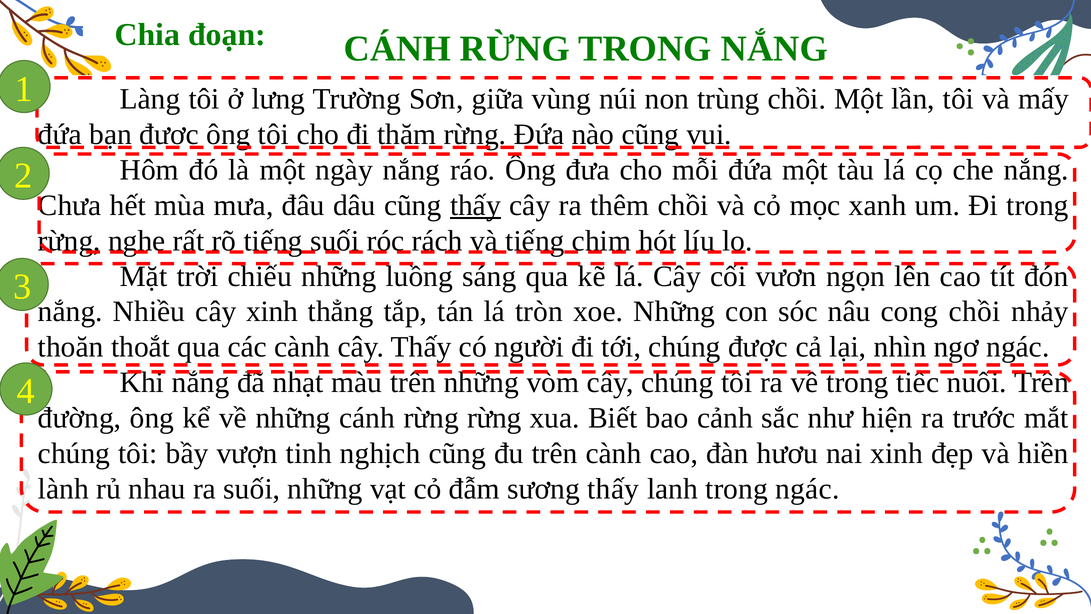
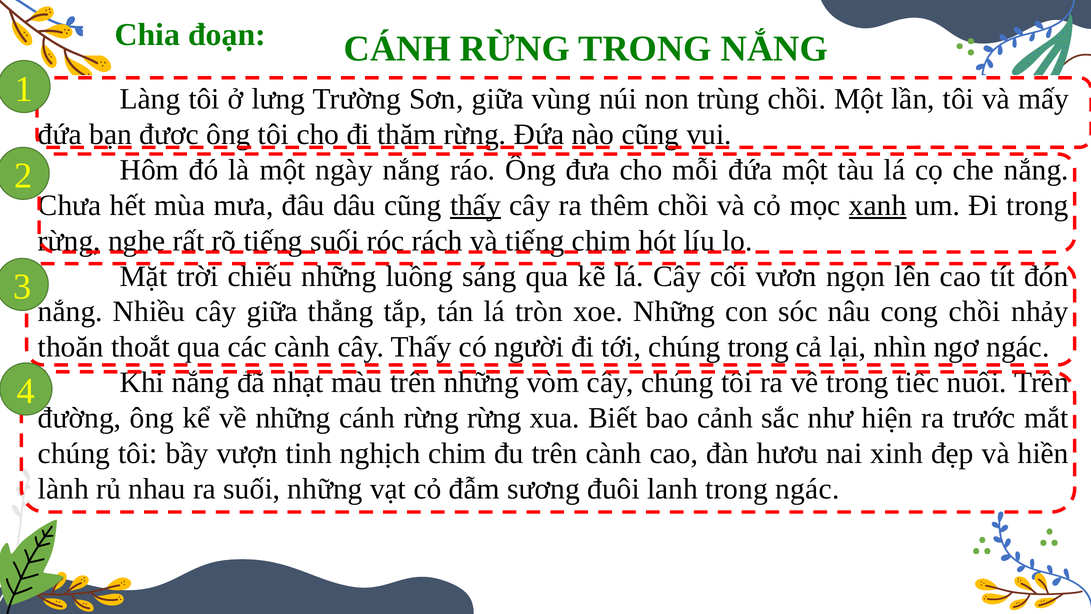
xanh underline: none -> present
cây xinh: xinh -> giữa
chúng được: được -> trong
nghịch cũng: cũng -> chim
sương thấy: thấy -> đuôi
